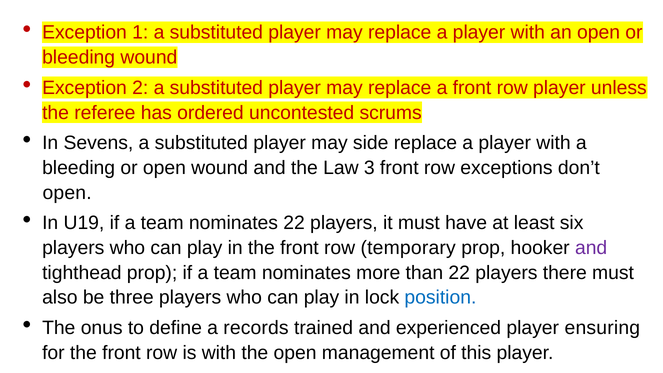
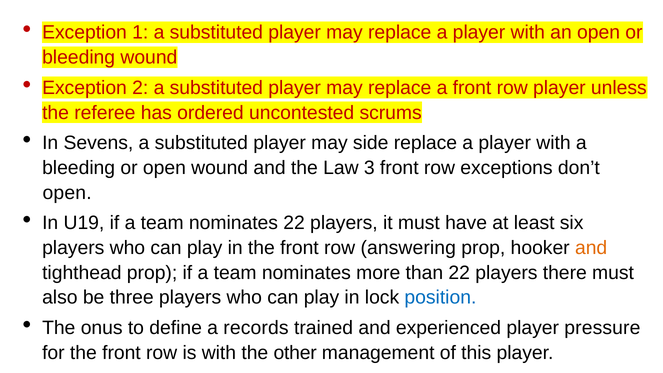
temporary: temporary -> answering
and at (591, 248) colour: purple -> orange
ensuring: ensuring -> pressure
the open: open -> other
